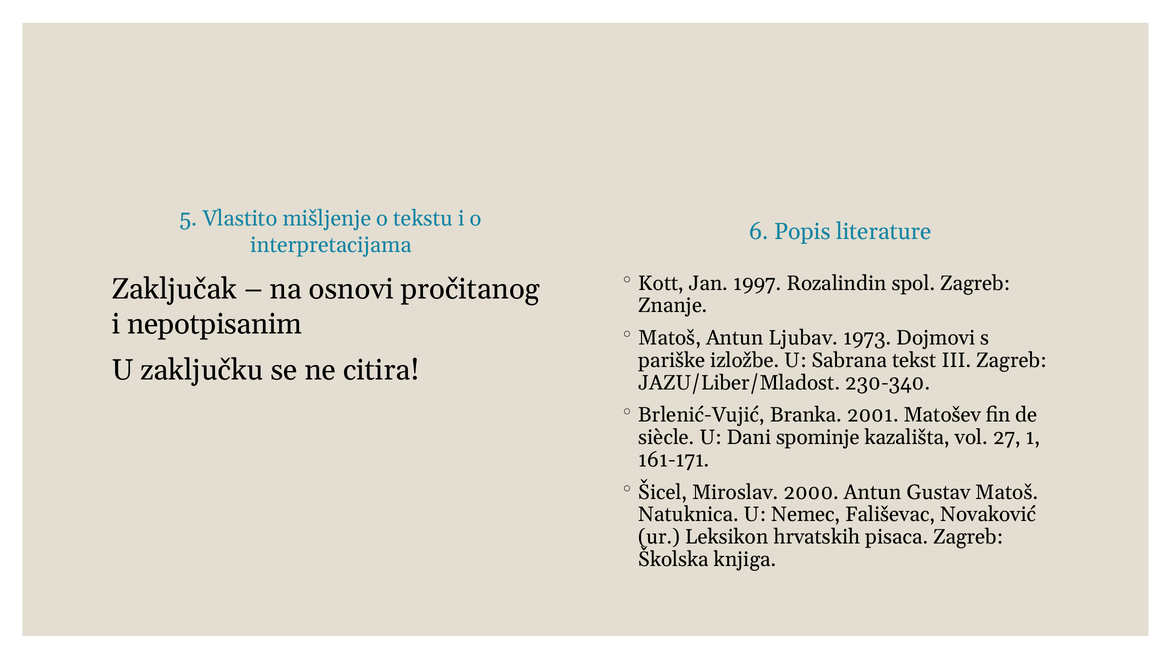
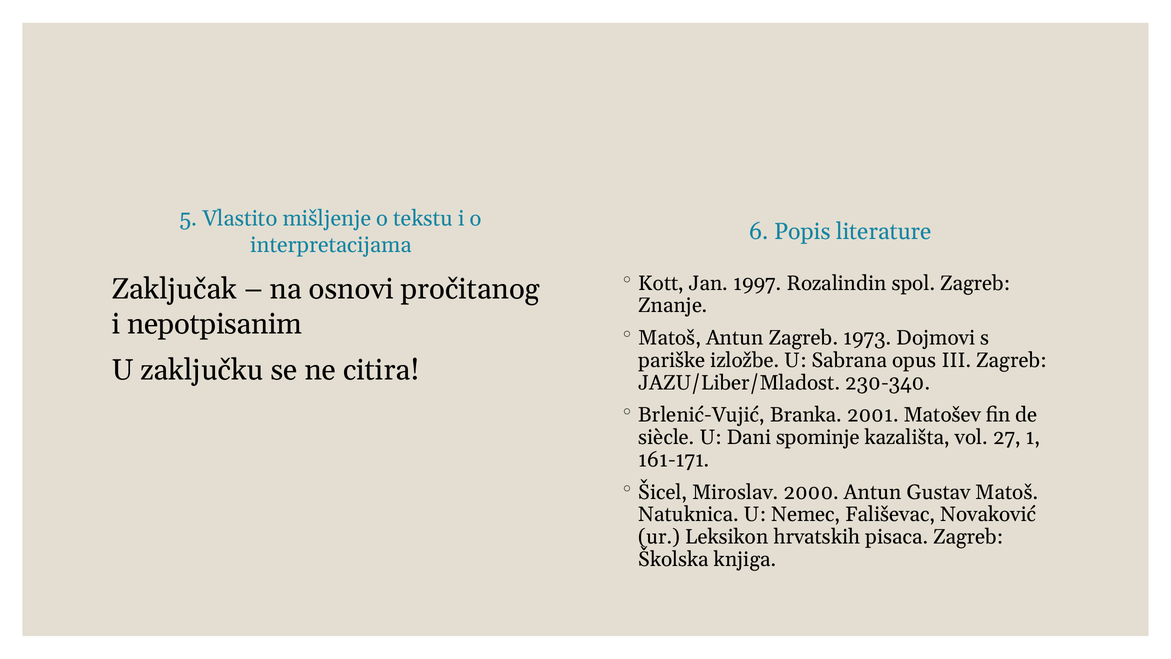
Antun Ljubav: Ljubav -> Zagreb
tekst: tekst -> opus
